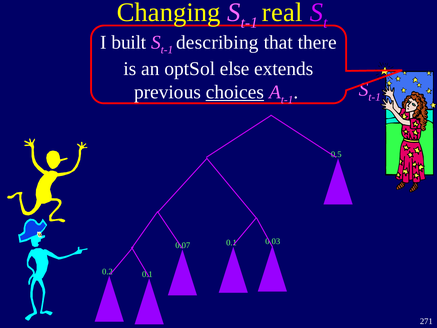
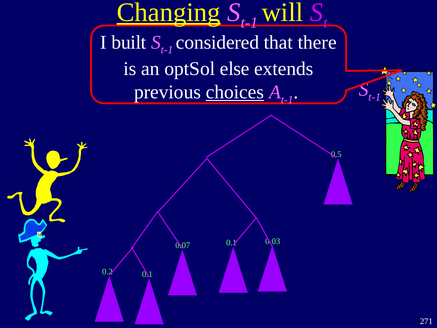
Changing underline: none -> present
real: real -> will
describing: describing -> considered
